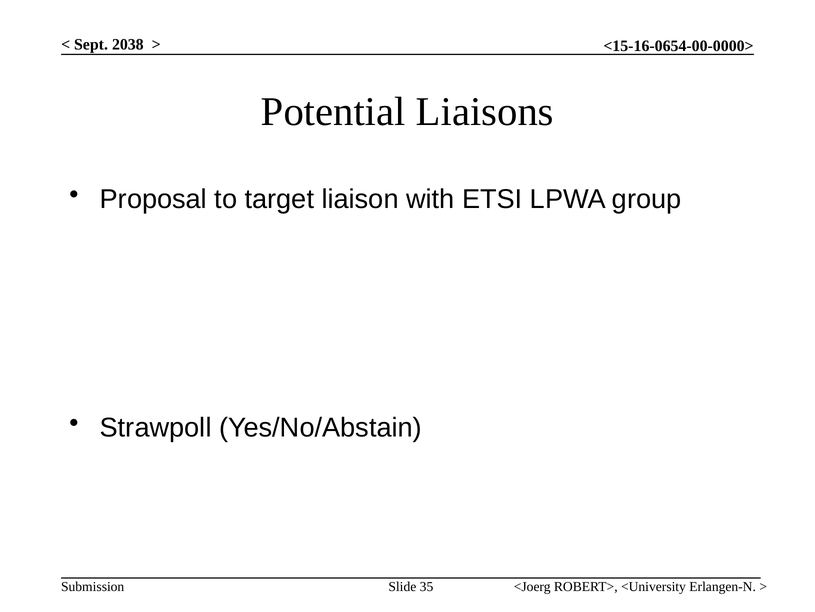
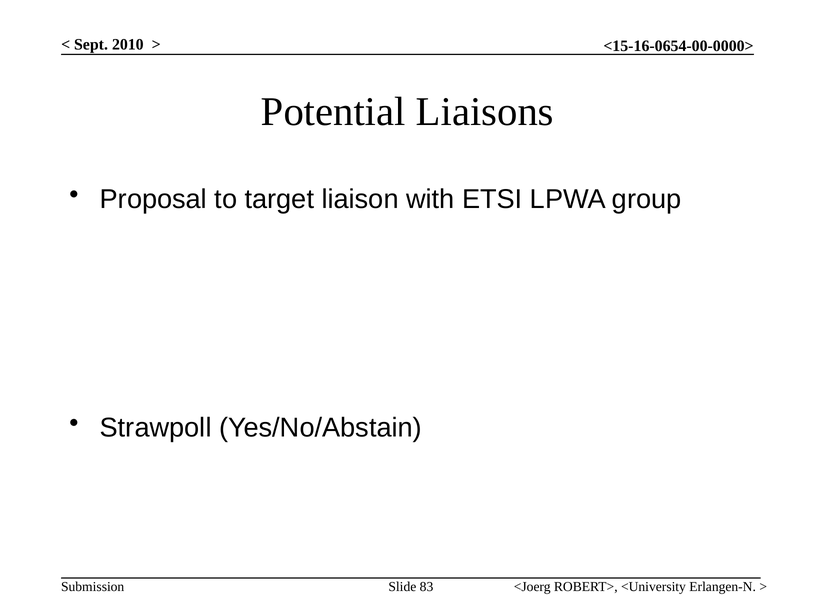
2038: 2038 -> 2010
35: 35 -> 83
